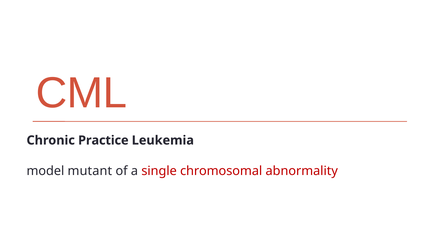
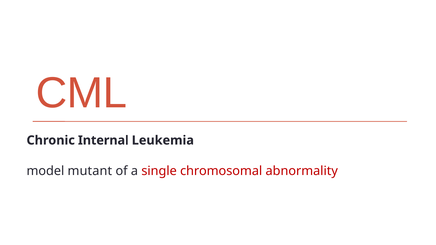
Practice: Practice -> Internal
